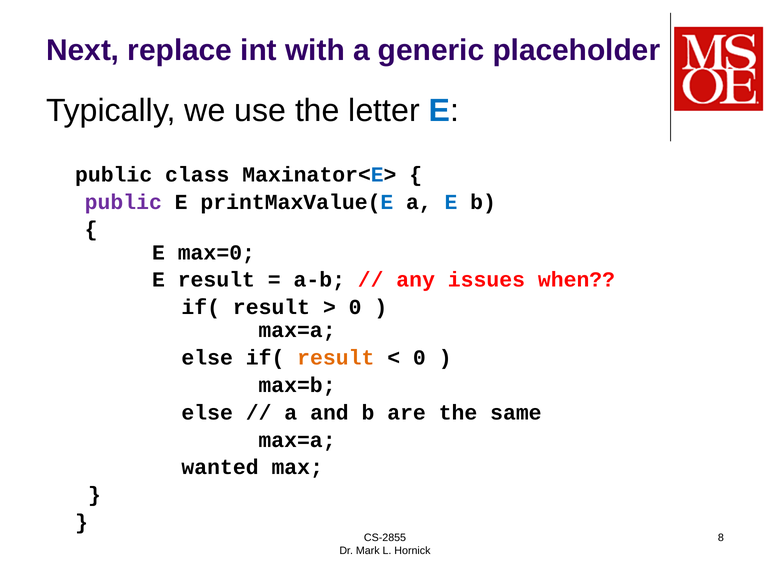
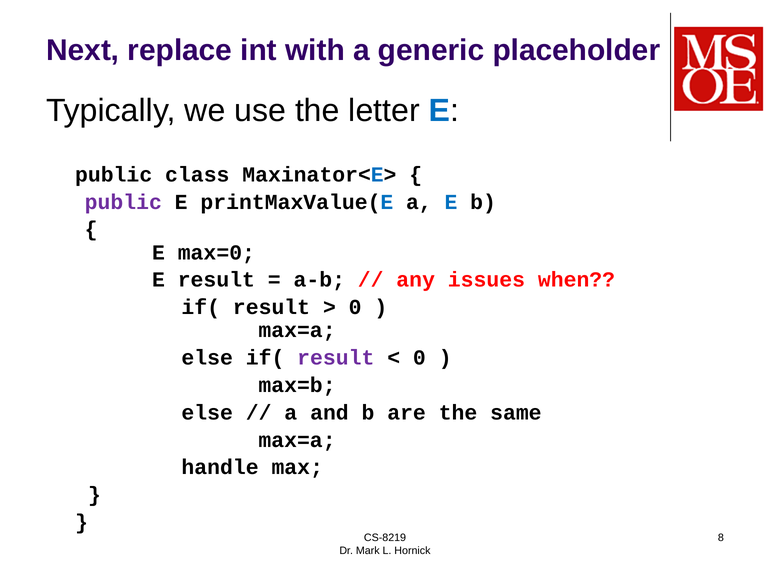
result at (336, 357) colour: orange -> purple
wanted: wanted -> handle
CS-2855: CS-2855 -> CS-8219
